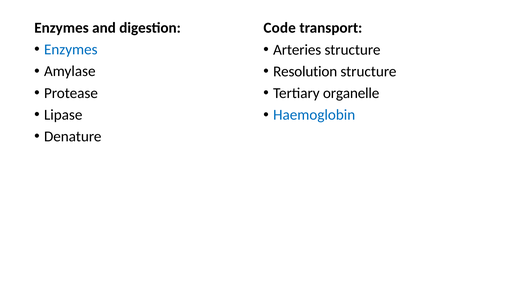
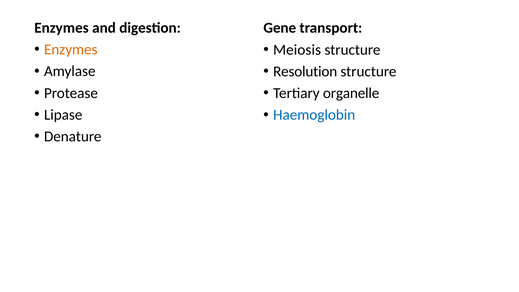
Code: Code -> Gene
Enzymes at (71, 49) colour: blue -> orange
Arteries: Arteries -> Meiosis
